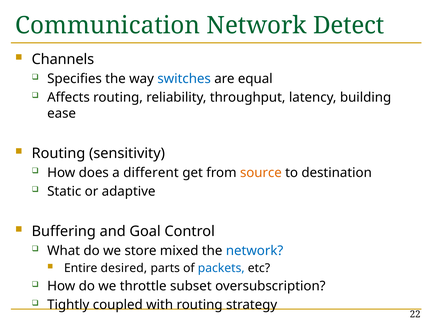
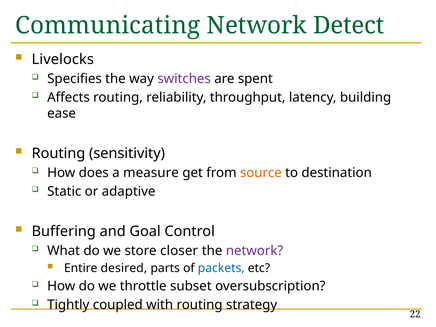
Communication: Communication -> Communicating
Channels: Channels -> Livelocks
switches colour: blue -> purple
equal: equal -> spent
different: different -> measure
mixed: mixed -> closer
network at (255, 251) colour: blue -> purple
